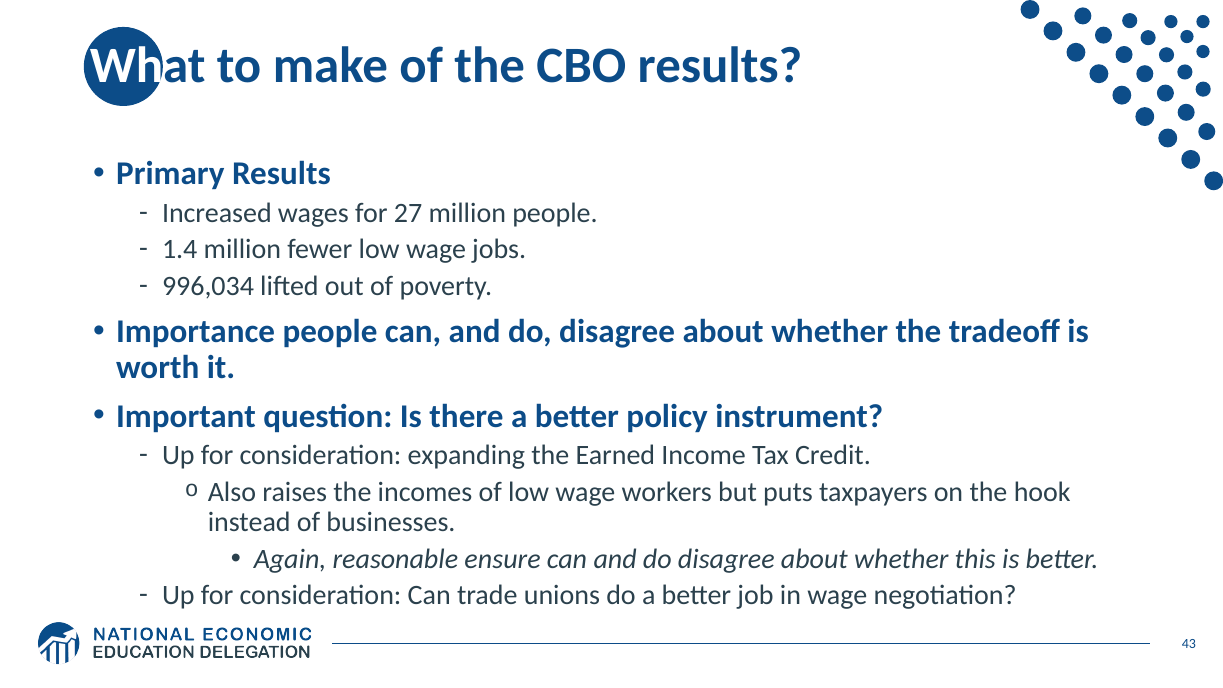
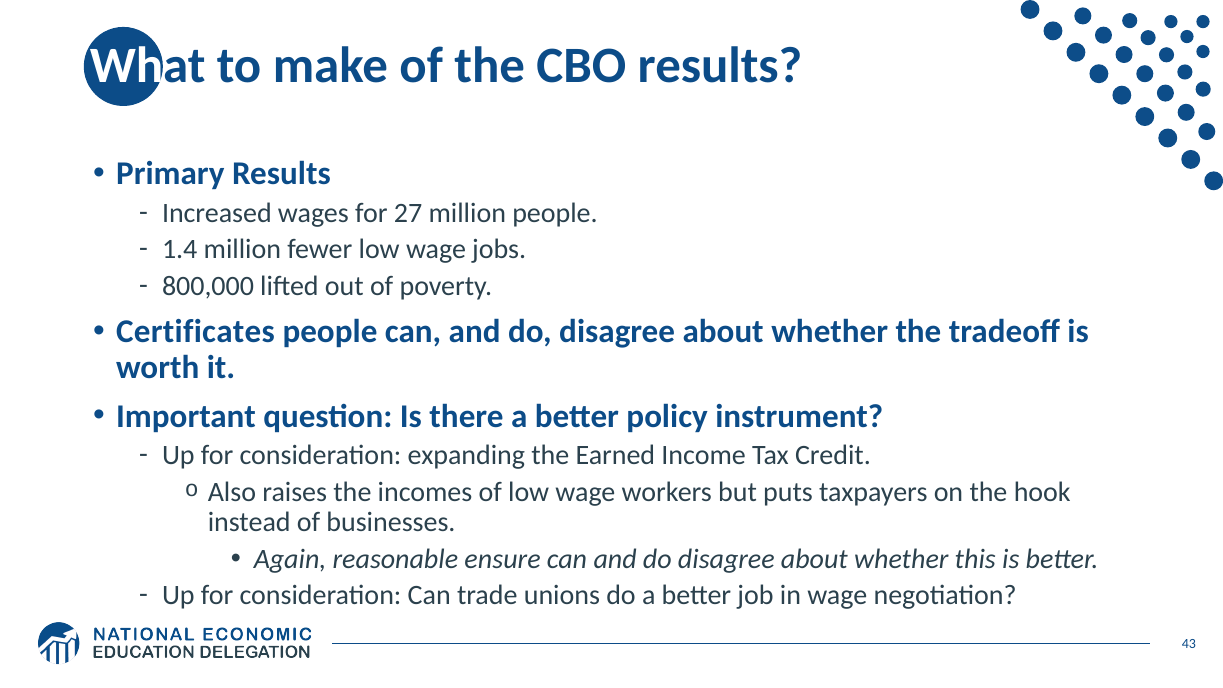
996,034: 996,034 -> 800,000
Importance: Importance -> Certificates
